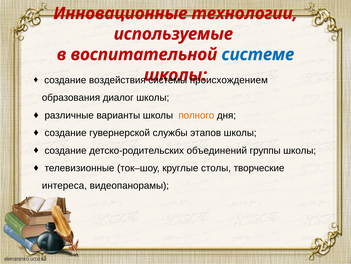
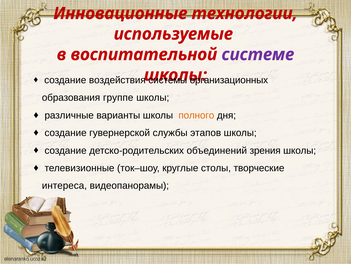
системе colour: blue -> purple
происхождением: происхождением -> организационных
диалог: диалог -> группе
группы: группы -> зрения
